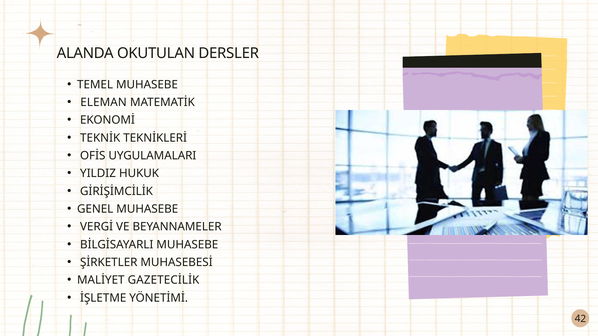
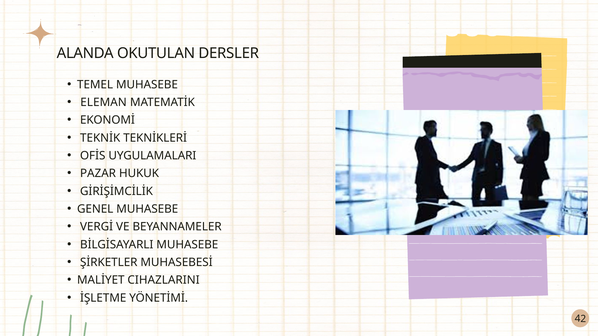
YILDIZ: YILDIZ -> PAZAR
GAZETECİLİK: GAZETECİLİK -> CIHAZLARINI
